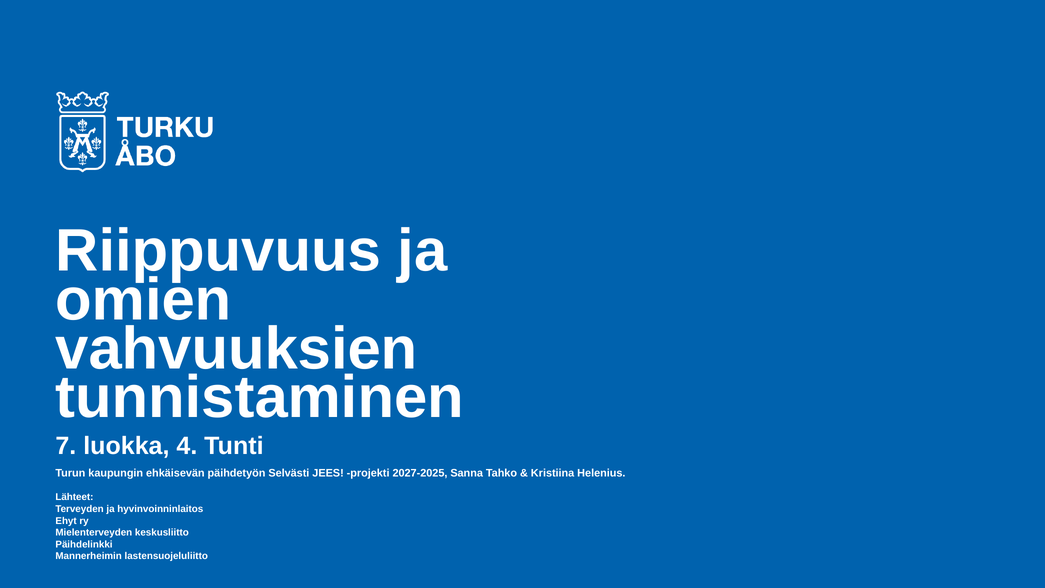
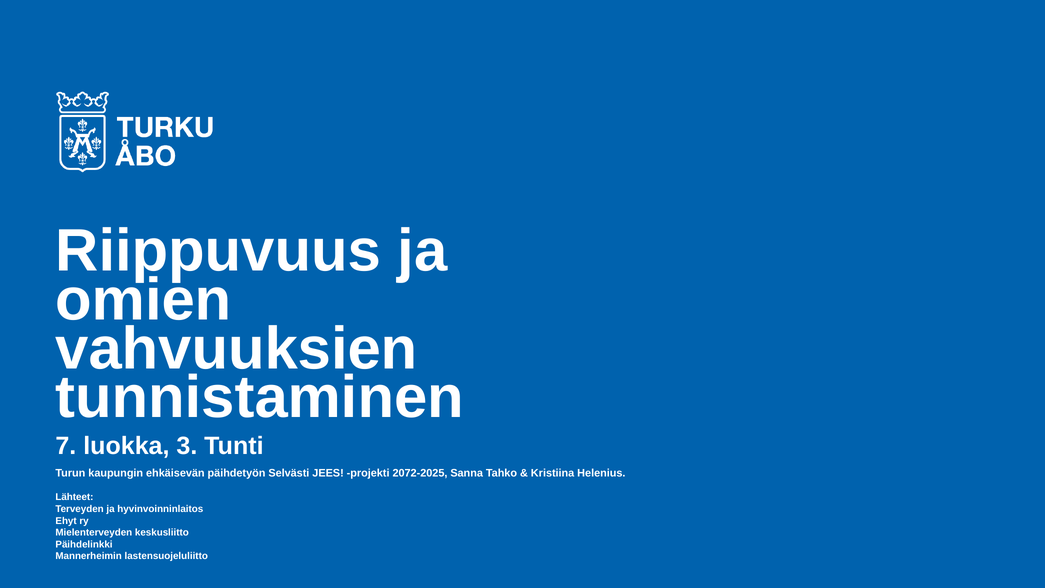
4: 4 -> 3
2027-2025: 2027-2025 -> 2072-2025
